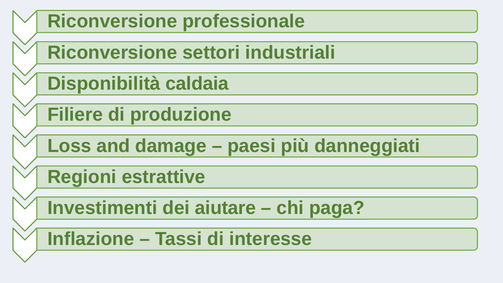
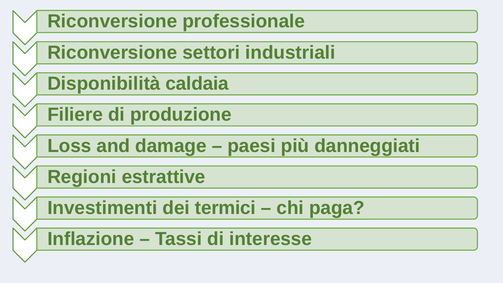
aiutare: aiutare -> termici
